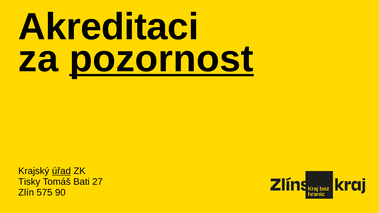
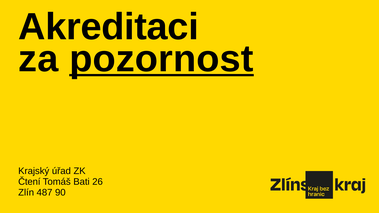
úřad underline: present -> none
Tisky: Tisky -> Čtení
27: 27 -> 26
575: 575 -> 487
